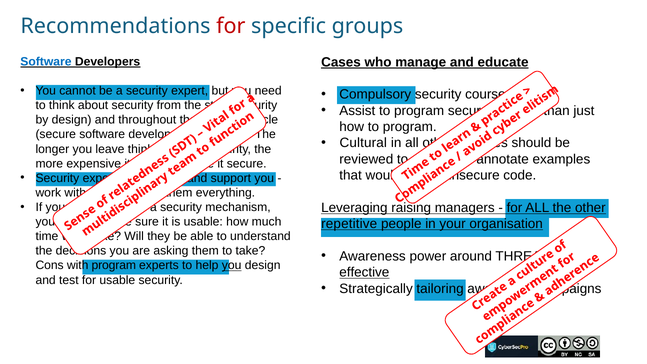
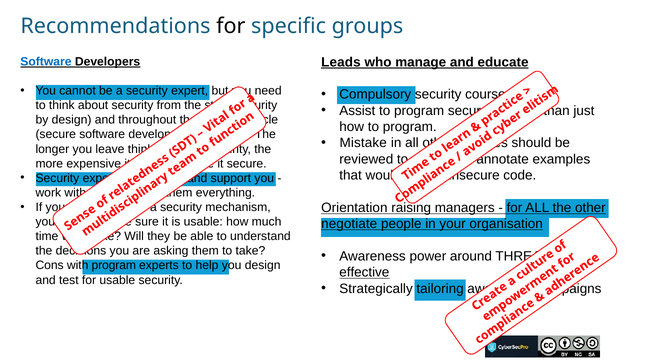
for at (231, 26) colour: red -> black
Cases: Cases -> Leads
Cultural: Cultural -> Mistake
Leveraging: Leveraging -> Orientation
repetitive: repetitive -> negotiate
you at (232, 265) underline: present -> none
